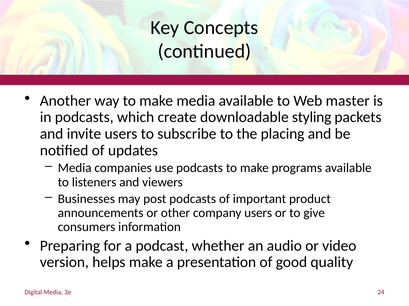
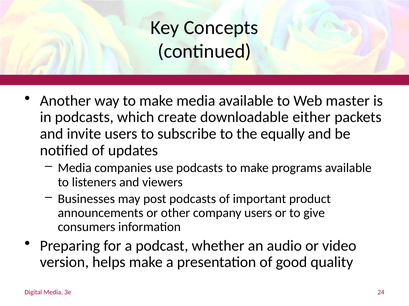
styling: styling -> either
placing: placing -> equally
